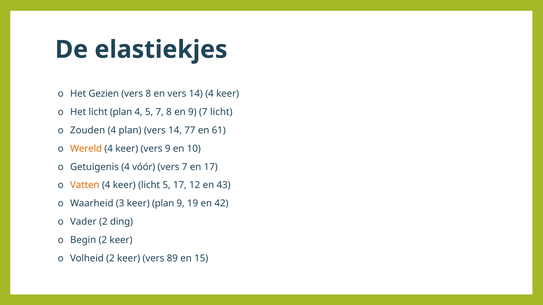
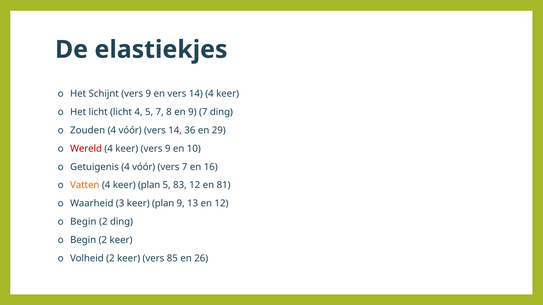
Gezien: Gezien -> Schijnt
8 at (148, 94): 8 -> 9
licht plan: plan -> licht
7 licht: licht -> ding
plan at (130, 130): plan -> vóór
77: 77 -> 36
61: 61 -> 29
Wereld colour: orange -> red
en 17: 17 -> 16
4 keer licht: licht -> plan
5 17: 17 -> 83
43: 43 -> 81
19: 19 -> 13
en 42: 42 -> 12
Vader at (83, 222): Vader -> Begin
89: 89 -> 85
15: 15 -> 26
